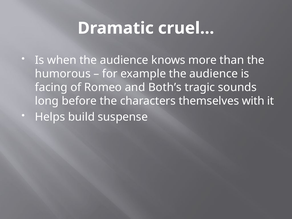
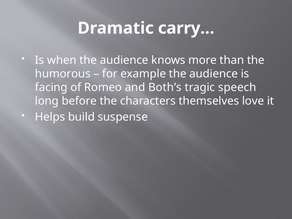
cruel…: cruel… -> carry…
sounds: sounds -> speech
with: with -> love
